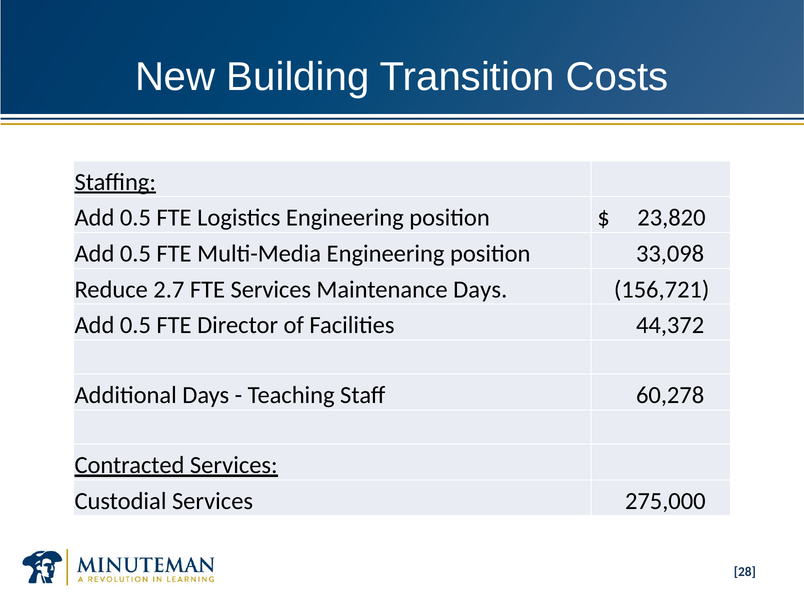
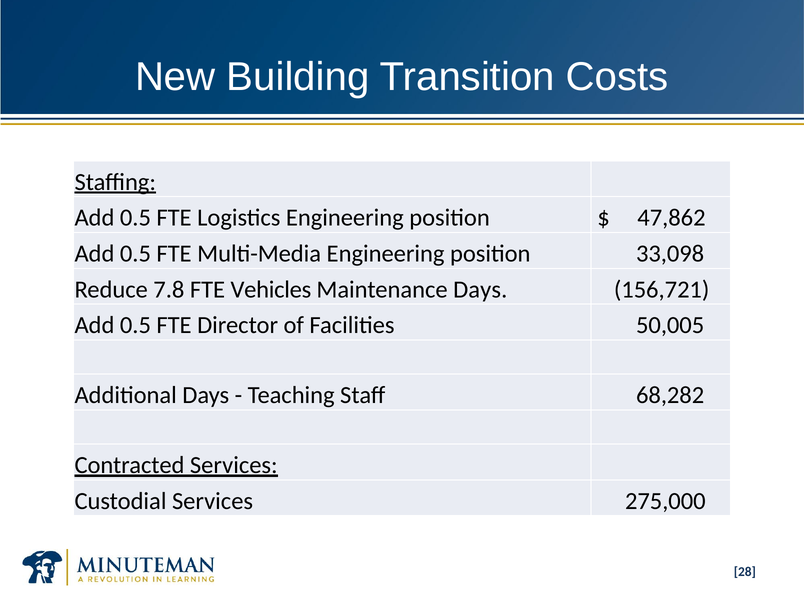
23,820: 23,820 -> 47,862
2.7: 2.7 -> 7.8
FTE Services: Services -> Vehicles
44,372: 44,372 -> 50,005
60,278: 60,278 -> 68,282
